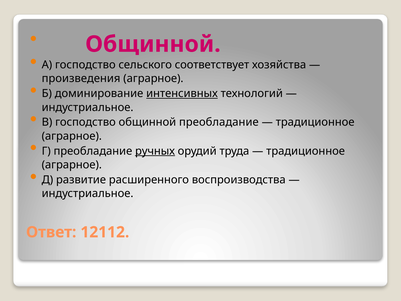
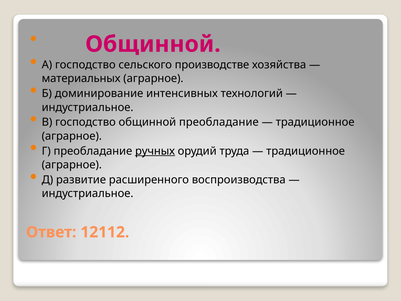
соответствует: соответствует -> производстве
произведения: произведения -> материальных
интенсивных underline: present -> none
